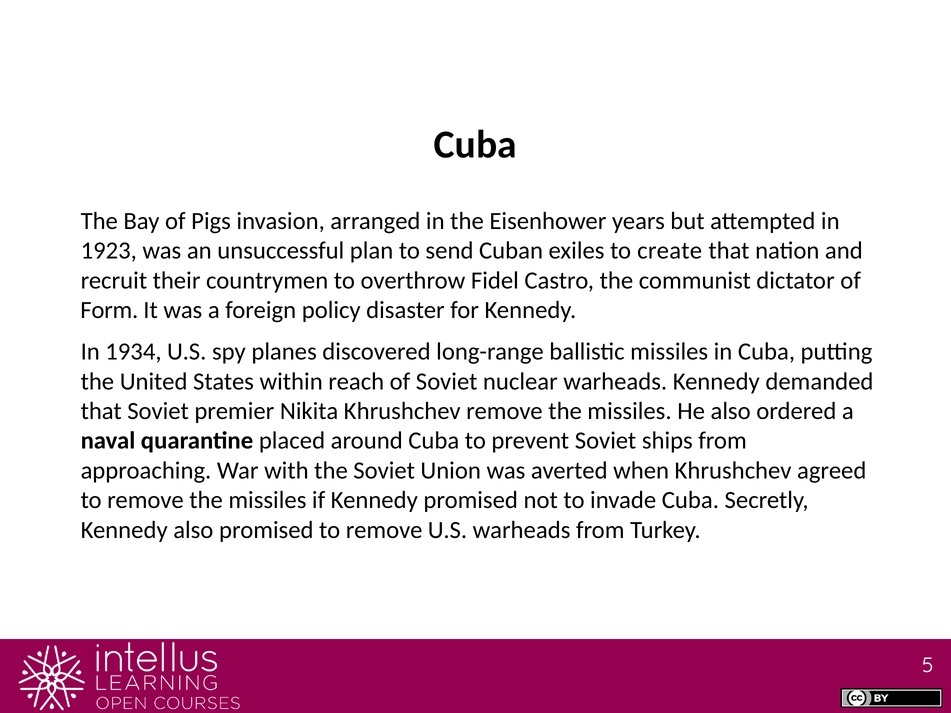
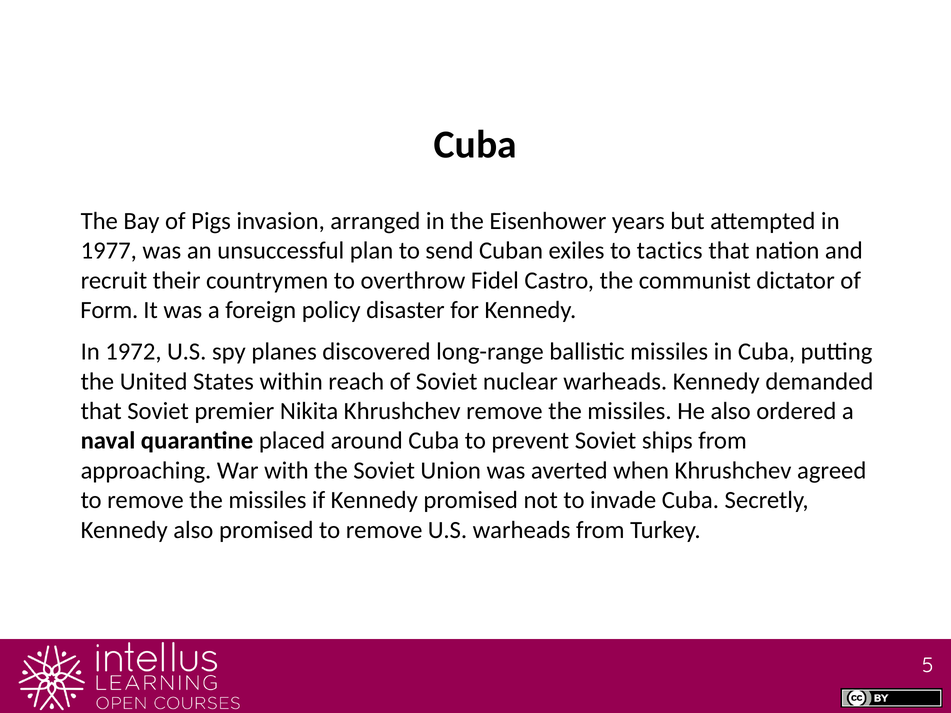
1923: 1923 -> 1977
create: create -> tactics
1934: 1934 -> 1972
